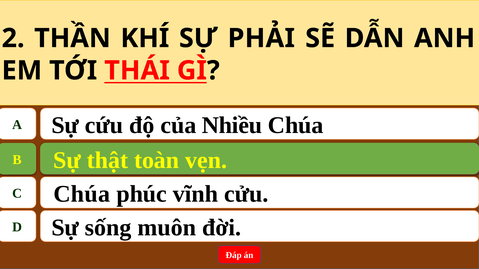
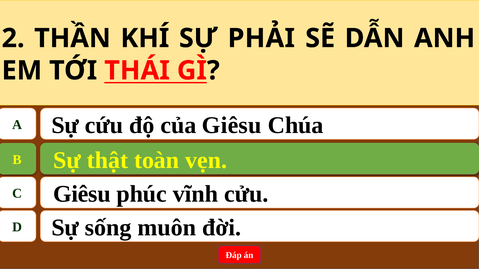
của Nhiều: Nhiều -> Giêsu
C Chúa: Chúa -> Giêsu
